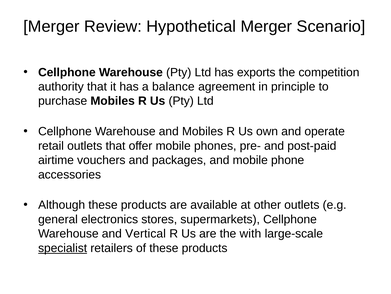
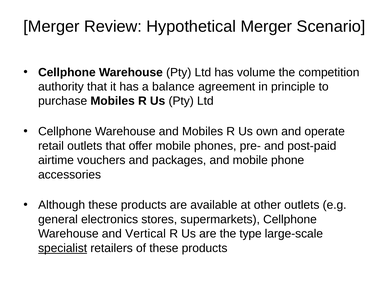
exports: exports -> volume
with: with -> type
